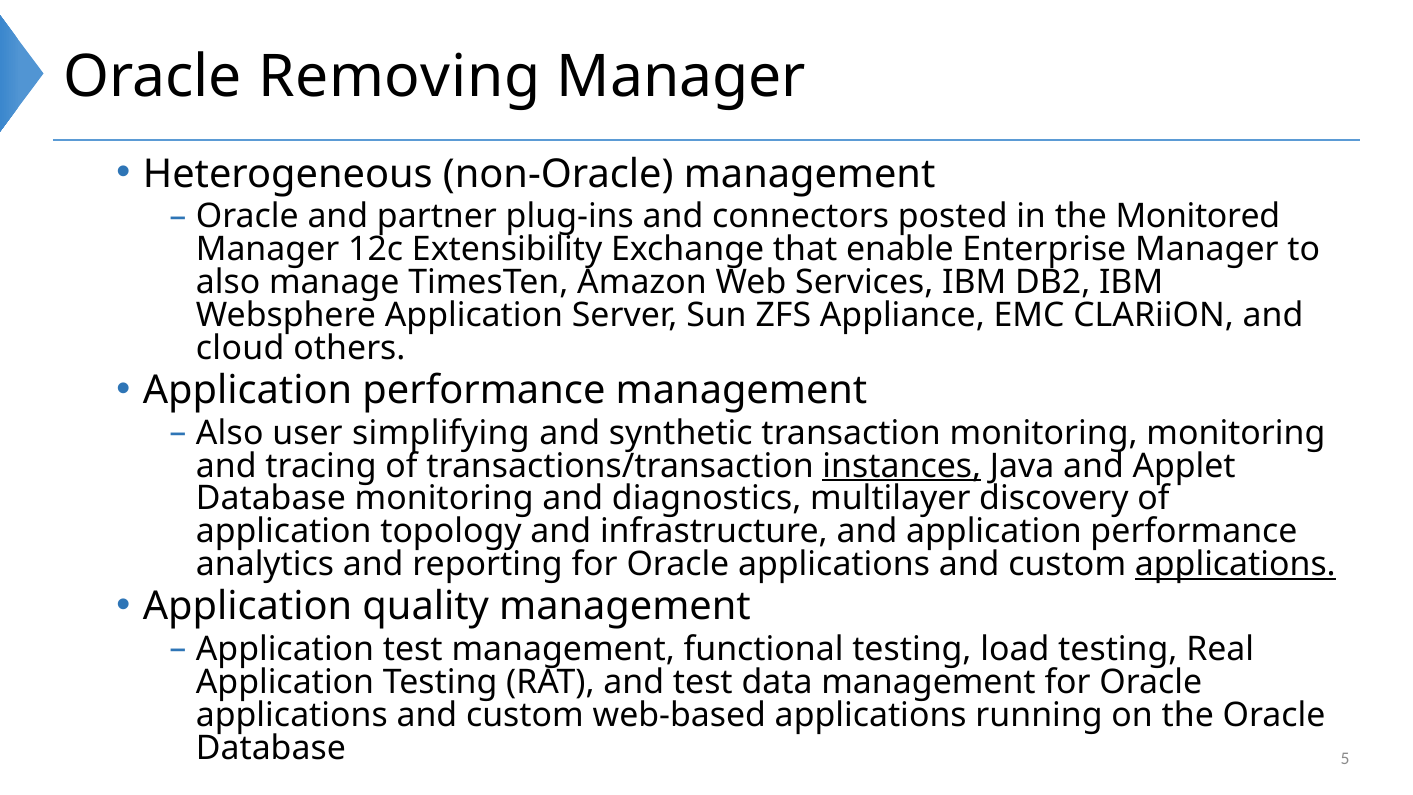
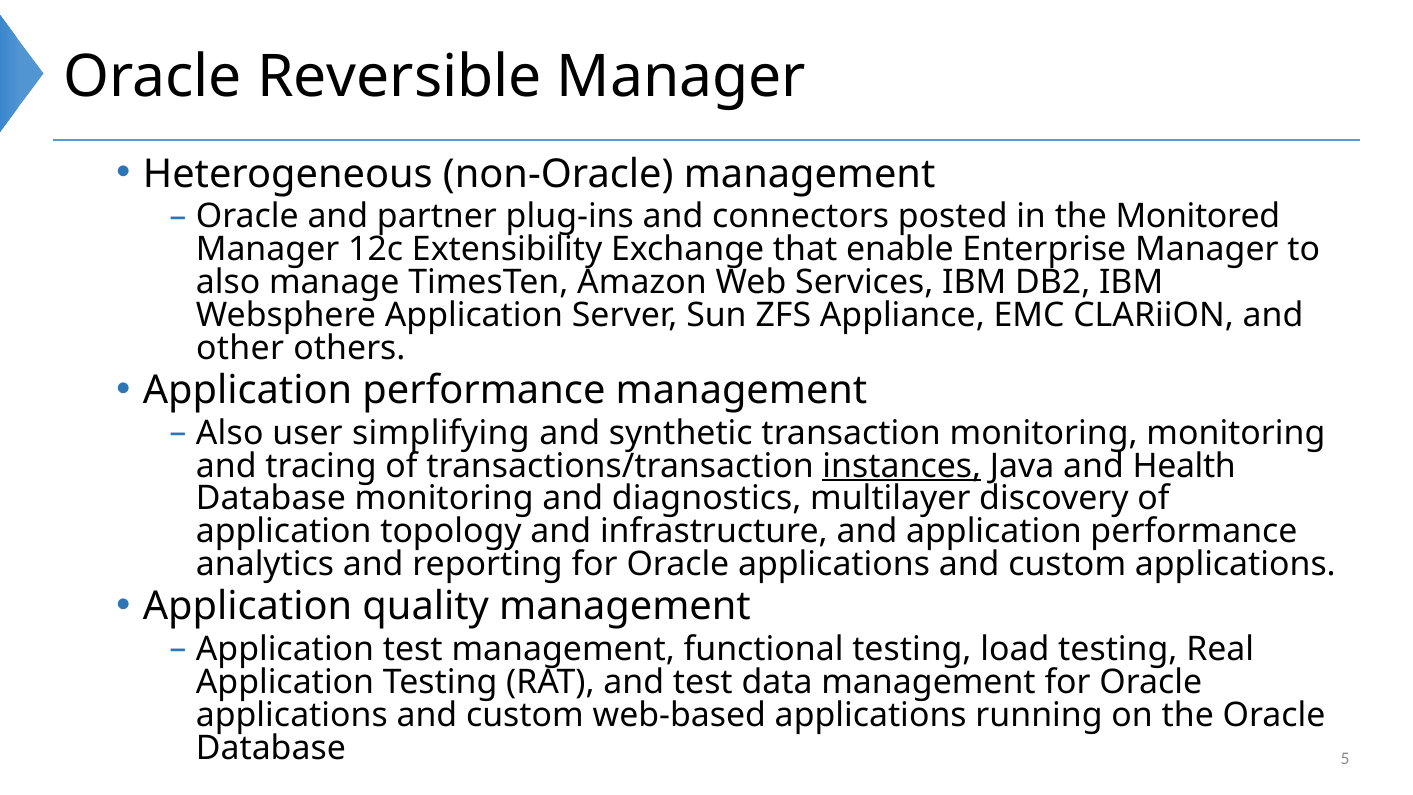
Removing: Removing -> Reversible
cloud: cloud -> other
Applet: Applet -> Health
applications at (1235, 564) underline: present -> none
